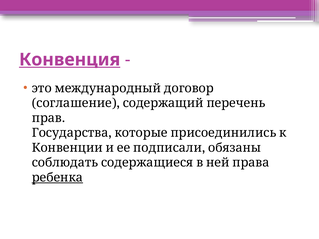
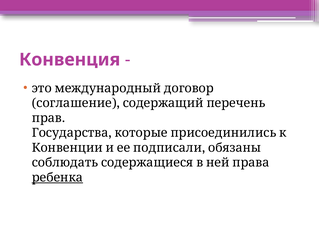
Конвенция underline: present -> none
